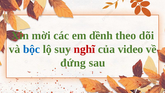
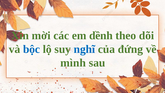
nghĩ colour: red -> blue
video: video -> đứng
đứng: đứng -> mình
